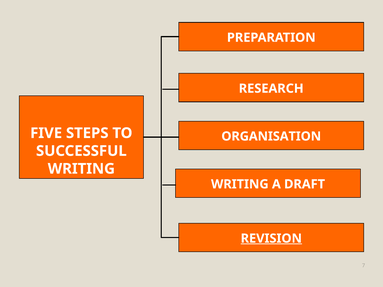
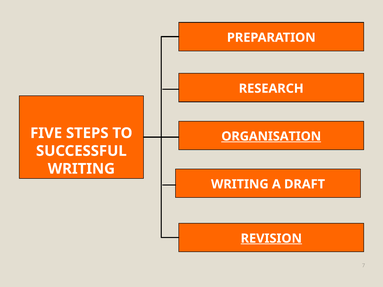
ORGANISATION underline: none -> present
